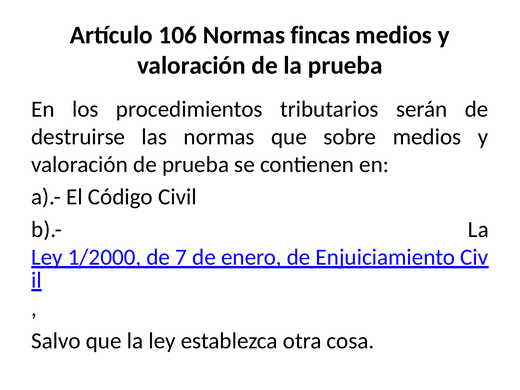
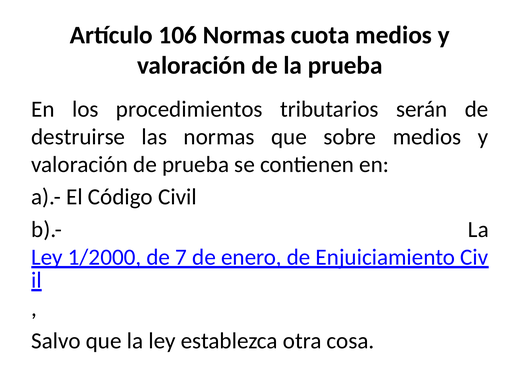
fincas: fincas -> cuota
